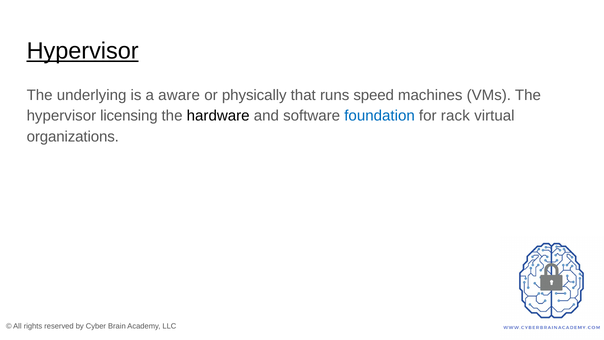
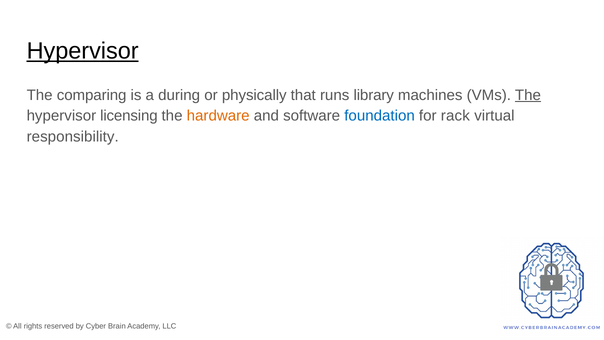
underlying: underlying -> comparing
aware: aware -> during
speed: speed -> library
The at (528, 95) underline: none -> present
hardware colour: black -> orange
organizations: organizations -> responsibility
